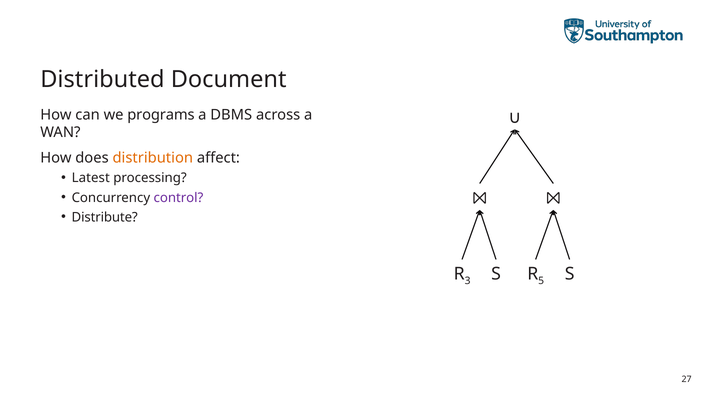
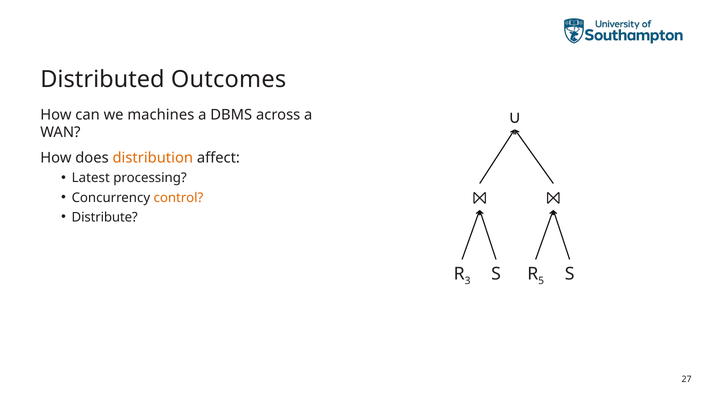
Document: Document -> Outcomes
programs: programs -> machines
control colour: purple -> orange
